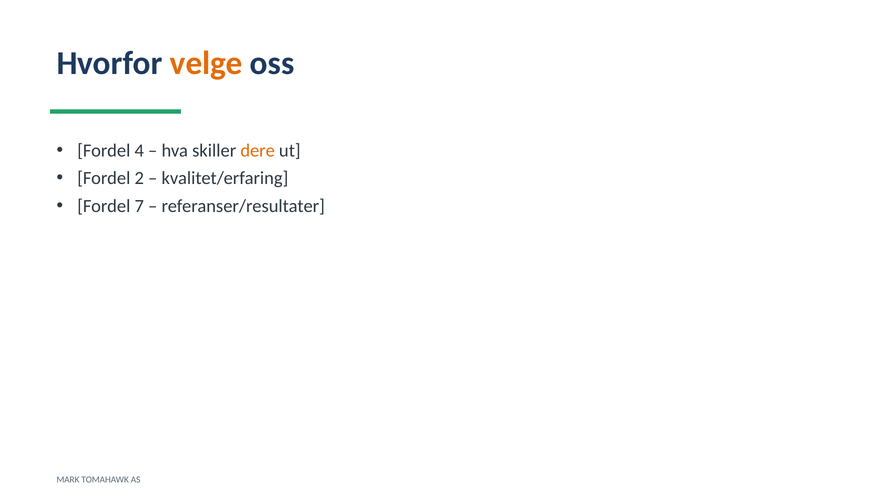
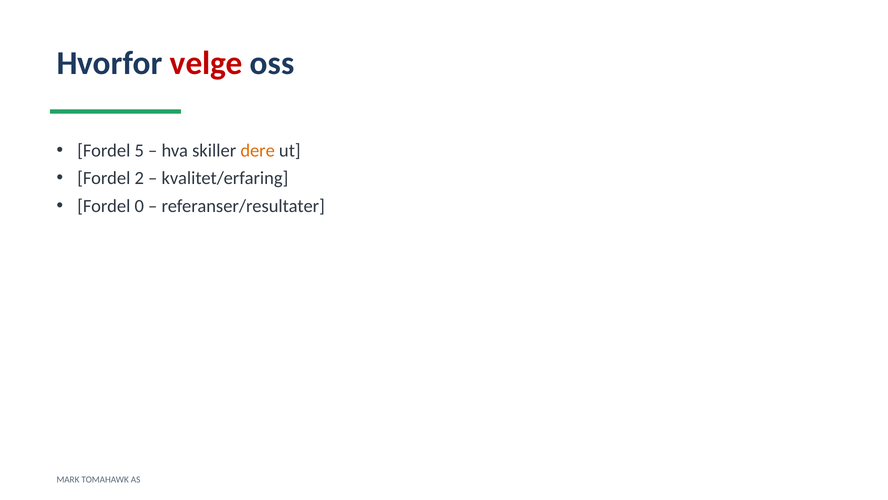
velge colour: orange -> red
4: 4 -> 5
7: 7 -> 0
